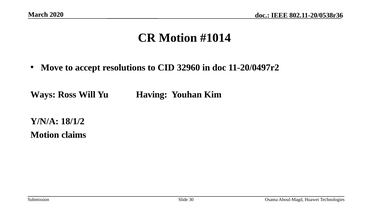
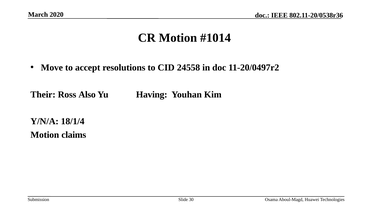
32960: 32960 -> 24558
Ways: Ways -> Their
Will: Will -> Also
18/1/2: 18/1/2 -> 18/1/4
